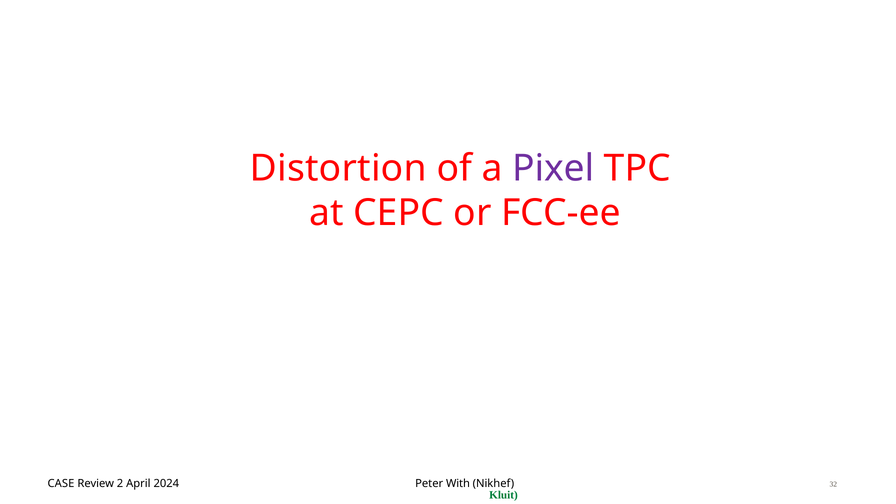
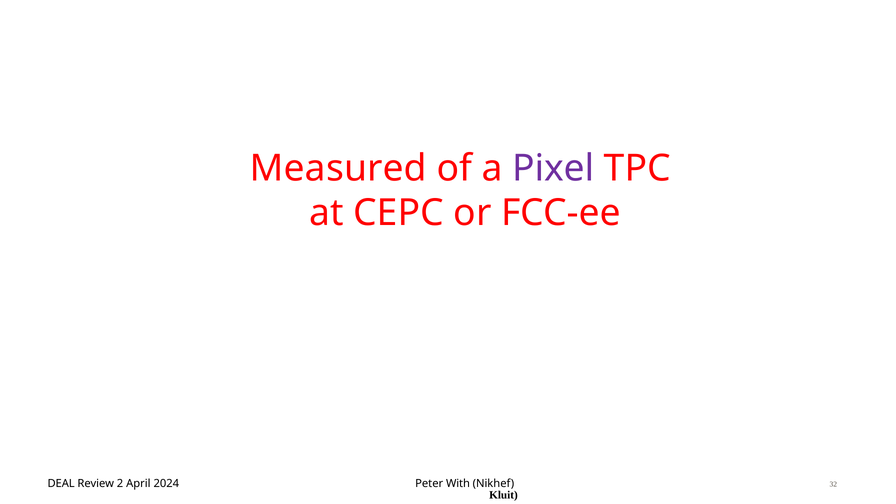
Distortion: Distortion -> Measured
CASE: CASE -> DEAL
26/60/2020: 26/60/2020 -> 26/16/2020
Kluit colour: green -> black
